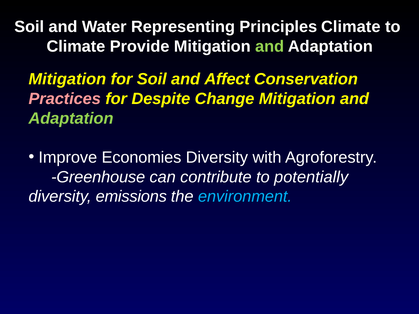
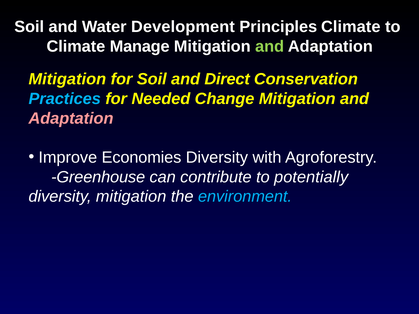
Representing: Representing -> Development
Provide: Provide -> Manage
Affect: Affect -> Direct
Practices colour: pink -> light blue
Despite: Despite -> Needed
Adaptation at (71, 118) colour: light green -> pink
diversity emissions: emissions -> mitigation
